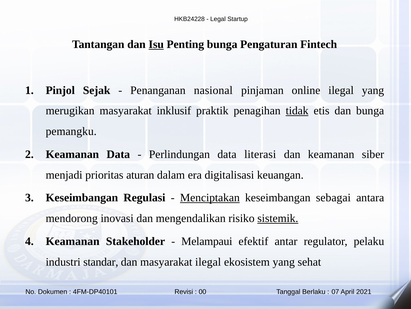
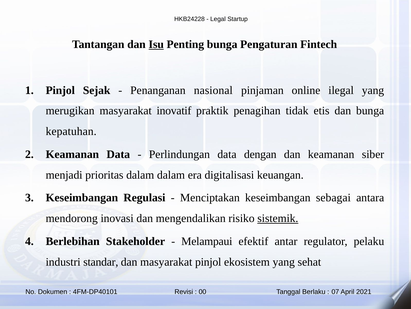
inklusif: inklusif -> inovatif
tidak underline: present -> none
pemangku: pemangku -> kepatuhan
literasi: literasi -> dengan
prioritas aturan: aturan -> dalam
Menciptakan underline: present -> none
Keamanan at (73, 241): Keamanan -> Berlebihan
masyarakat ilegal: ilegal -> pinjol
